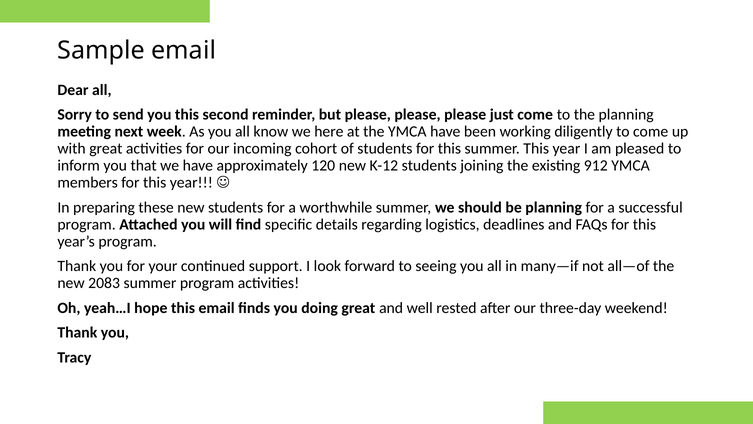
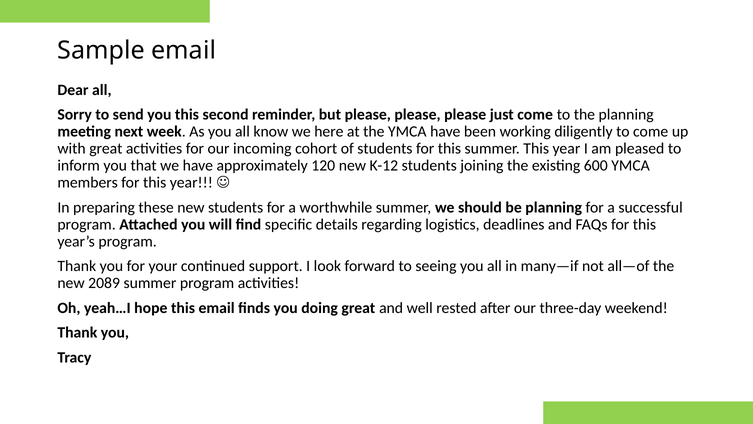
912: 912 -> 600
2083: 2083 -> 2089
